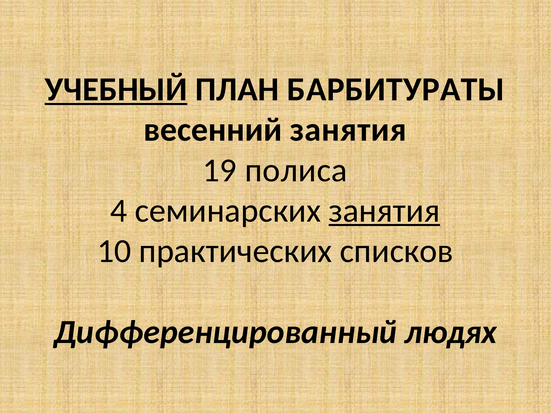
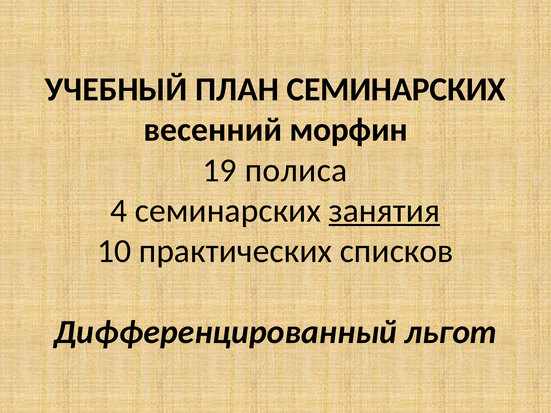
УЧЕБНЫЙ underline: present -> none
ПЛАН БАРБИТУРАТЫ: БАРБИТУРАТЫ -> СЕМИНАРСКИХ
весенний занятия: занятия -> морфин
людях: людях -> льгот
